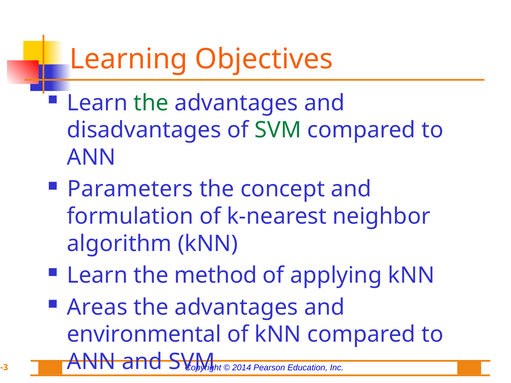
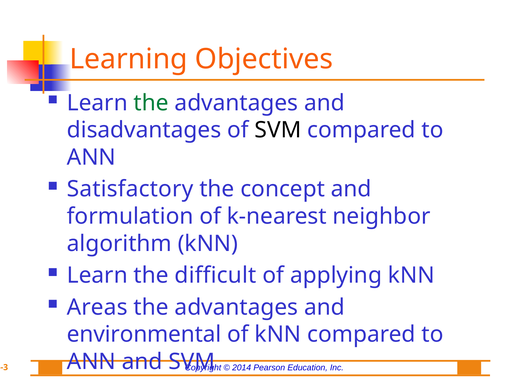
SVM at (278, 130) colour: green -> black
Parameters: Parameters -> Satisfactory
method: method -> difficult
